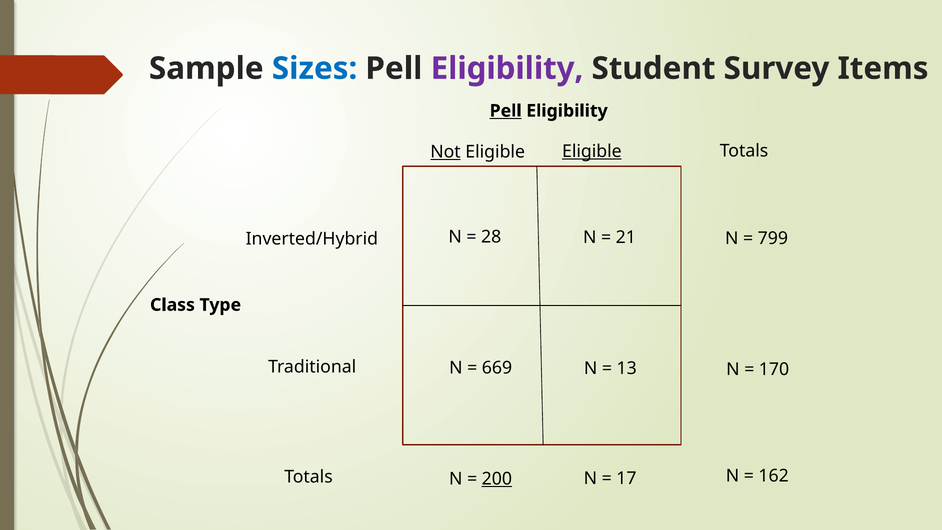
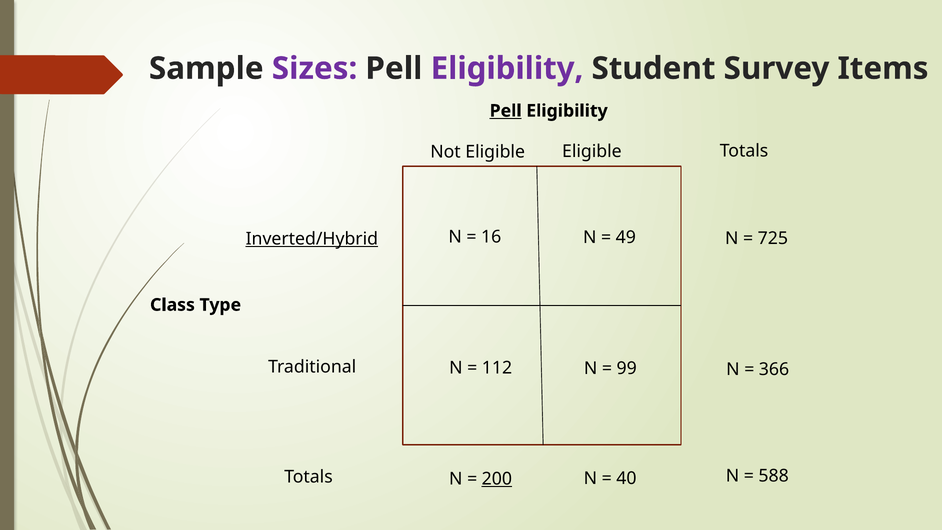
Sizes colour: blue -> purple
Not underline: present -> none
Eligible at (592, 151) underline: present -> none
28: 28 -> 16
21: 21 -> 49
799: 799 -> 725
Inverted/Hybrid underline: none -> present
669: 669 -> 112
13: 13 -> 99
170: 170 -> 366
17: 17 -> 40
162: 162 -> 588
